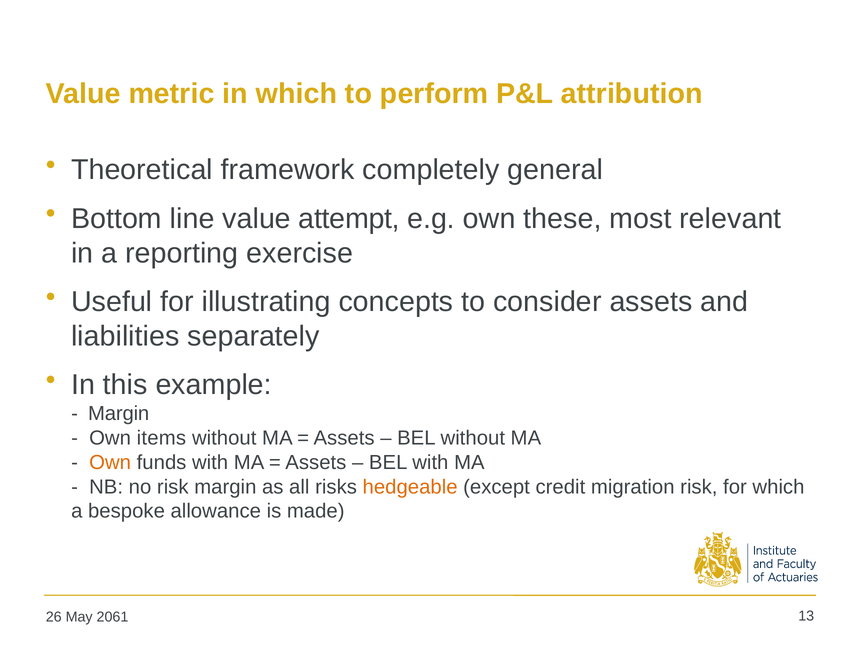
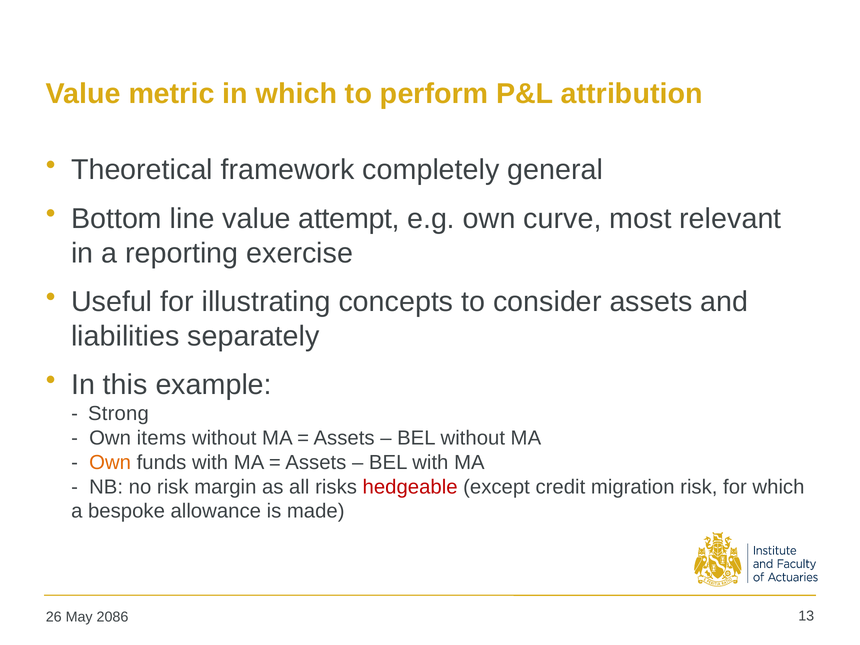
these: these -> curve
Margin at (119, 414): Margin -> Strong
hedgeable colour: orange -> red
2061: 2061 -> 2086
